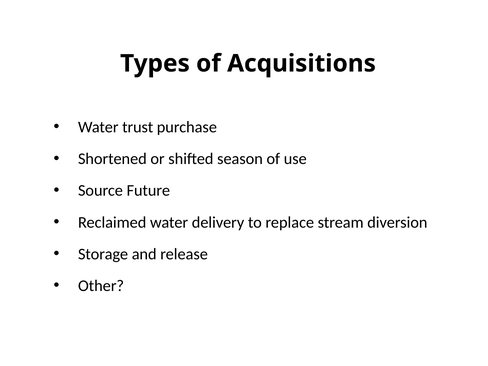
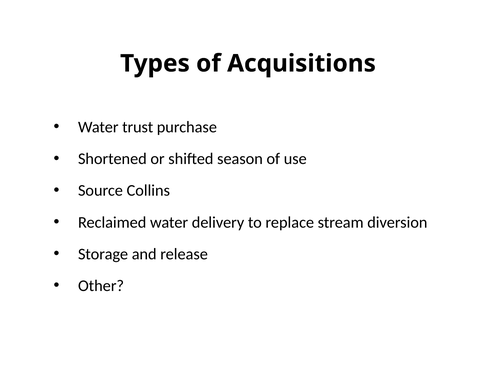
Future: Future -> Collins
